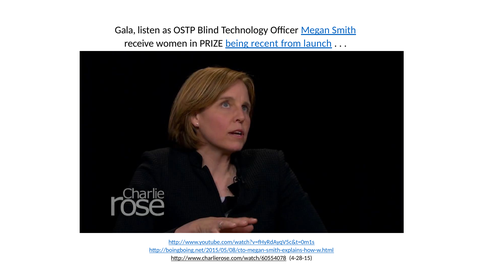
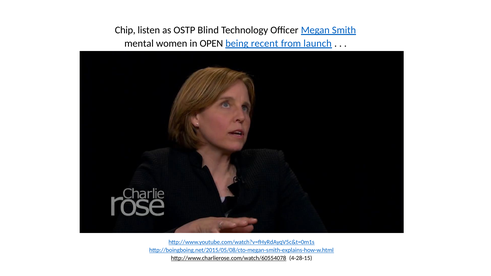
Gala: Gala -> Chip
receive: receive -> mental
PRIZE: PRIZE -> OPEN
